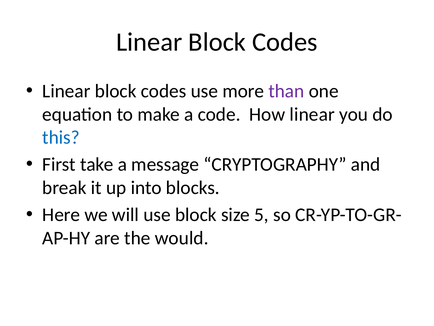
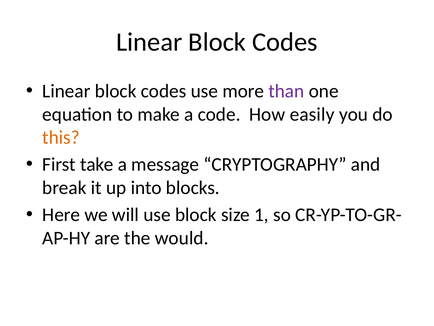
How linear: linear -> easily
this colour: blue -> orange
5: 5 -> 1
